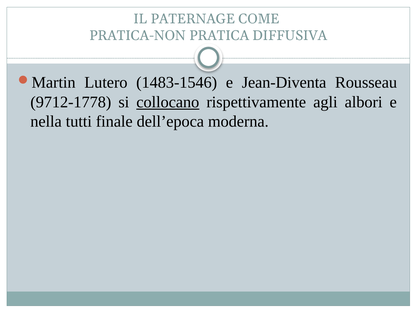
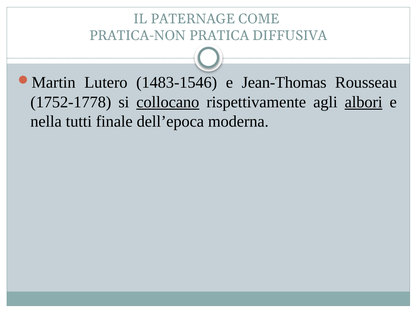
Jean-Diventa: Jean-Diventa -> Jean-Thomas
9712-1778: 9712-1778 -> 1752-1778
albori underline: none -> present
